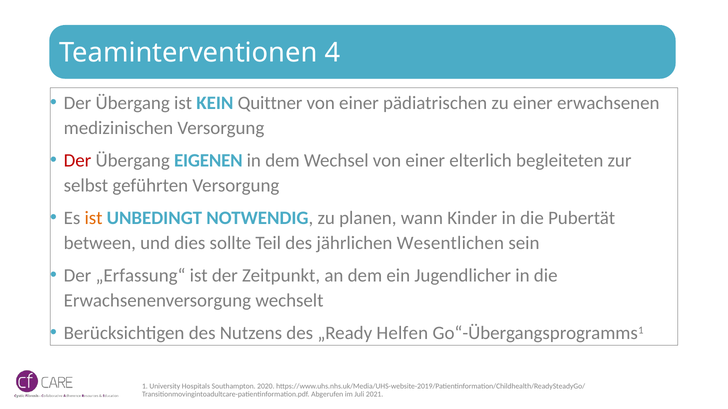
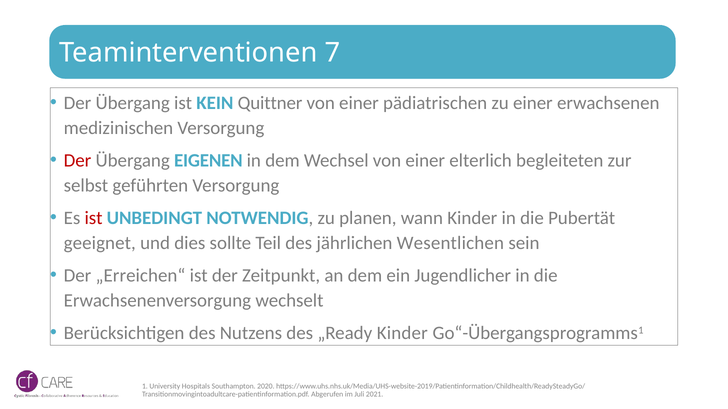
4: 4 -> 7
ist at (94, 218) colour: orange -> red
between: between -> geeignet
„Erfassung“: „Erfassung“ -> „Erreichen“
„Ready Helfen: Helfen -> Kinder
